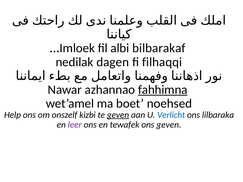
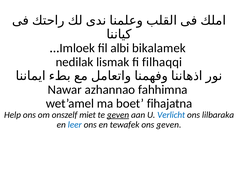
bilbarakaf: bilbarakaf -> bikalamek
dagen: dagen -> lismak
fahhimna underline: present -> none
noehsed: noehsed -> fihajatna
kizbi: kizbi -> miet
leer colour: purple -> blue
